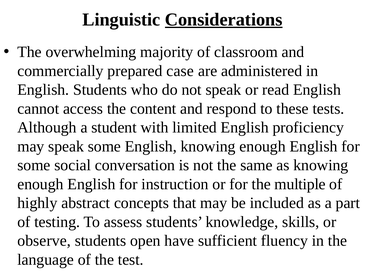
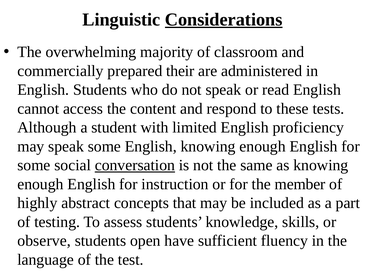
case: case -> their
conversation underline: none -> present
multiple: multiple -> member
